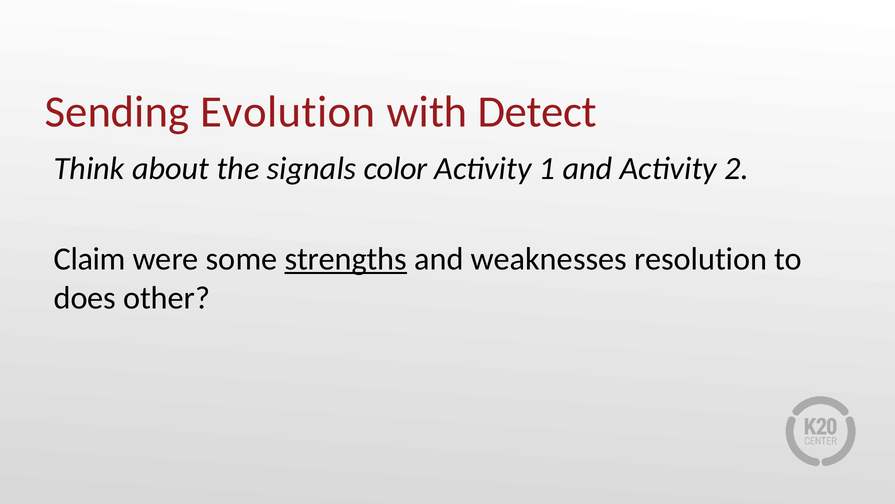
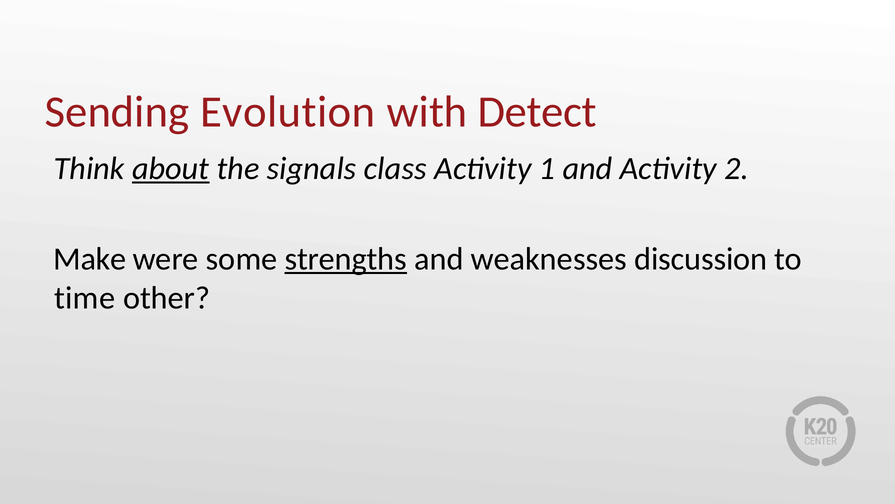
about underline: none -> present
color: color -> class
Claim: Claim -> Make
resolution: resolution -> discussion
does: does -> time
